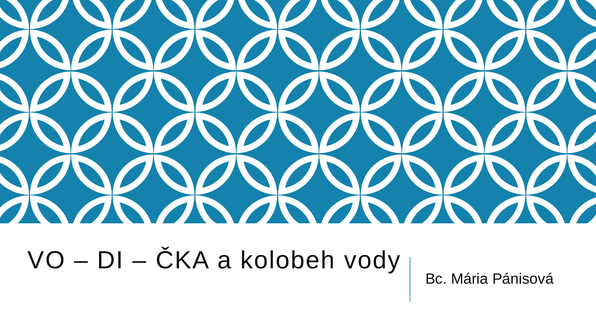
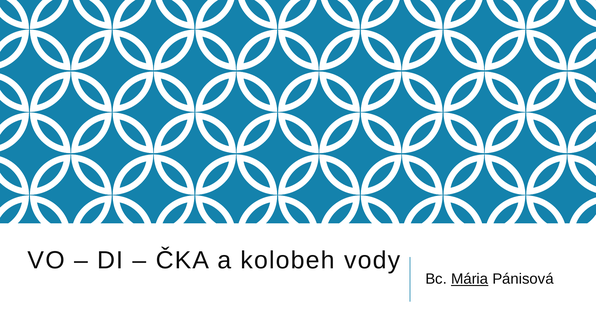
Mária underline: none -> present
